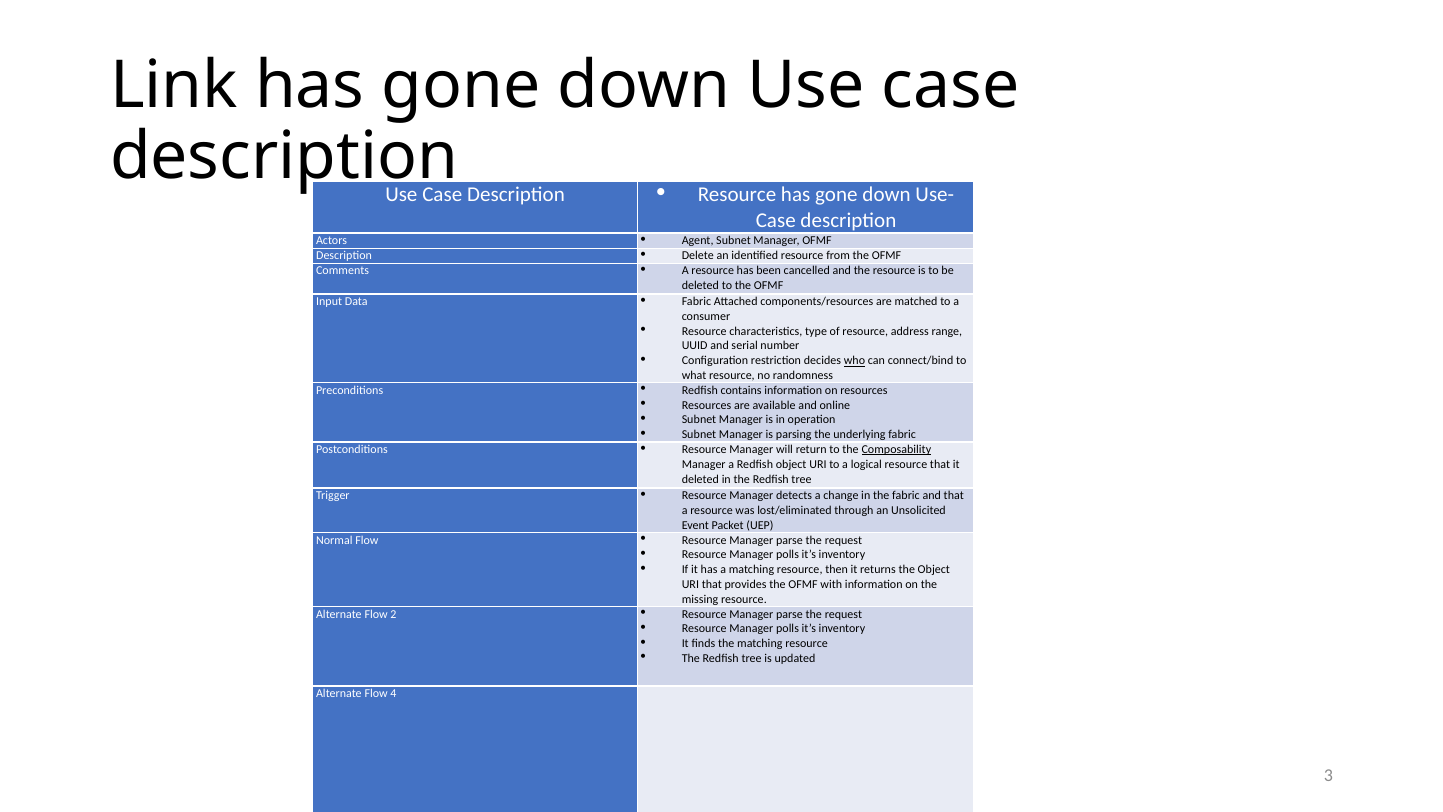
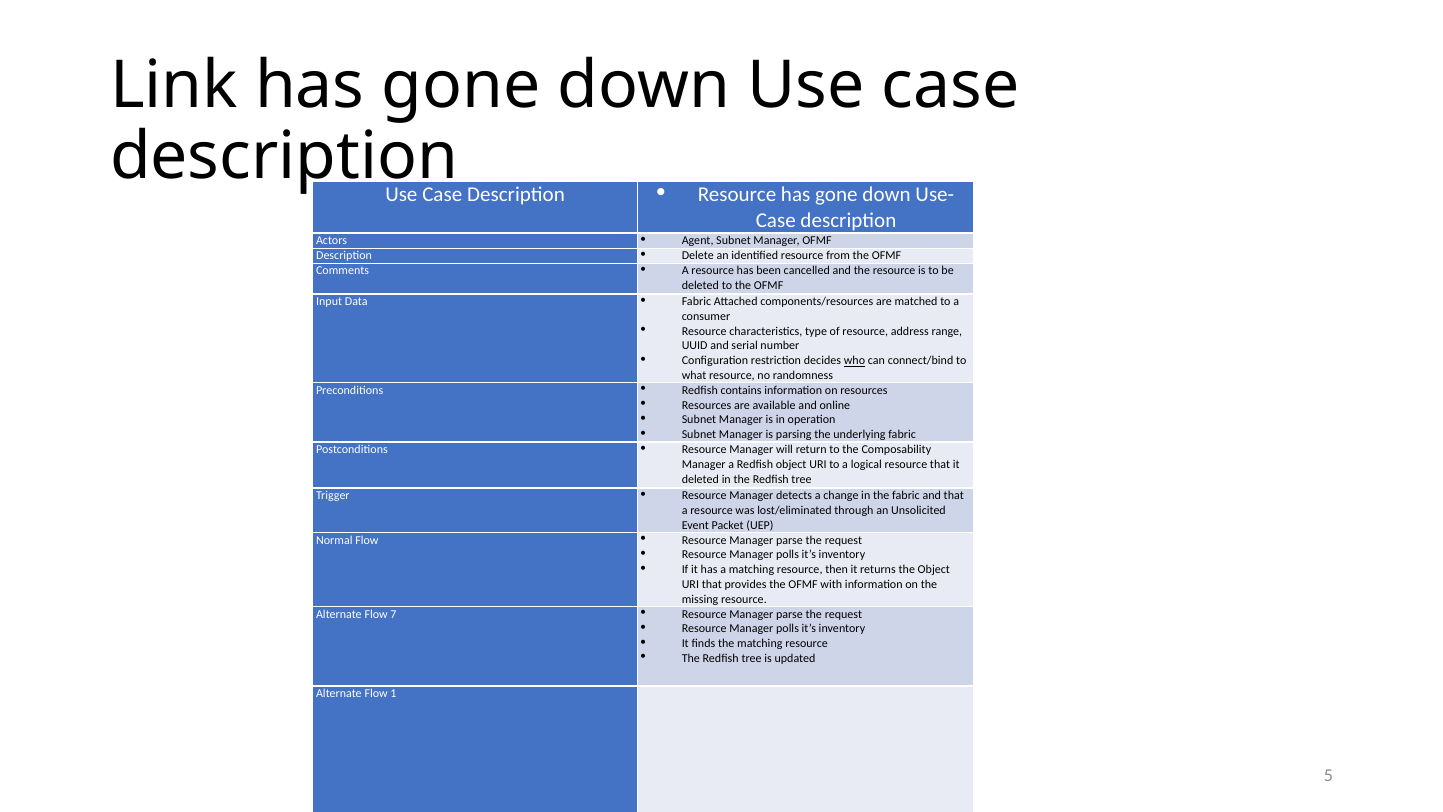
Composability underline: present -> none
2: 2 -> 7
4: 4 -> 1
3: 3 -> 5
